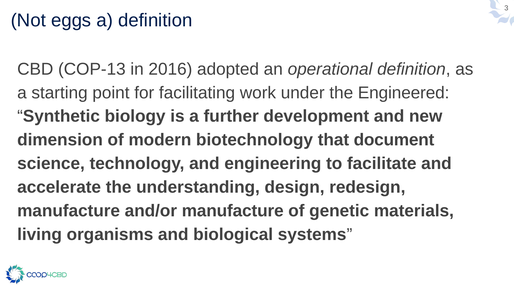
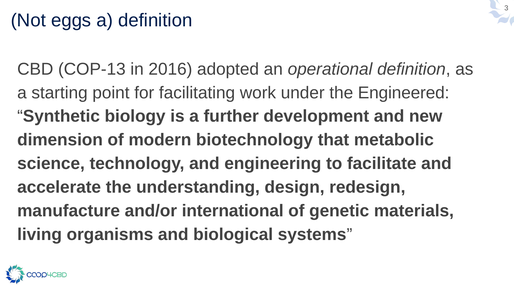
document: document -> metabolic
and/or manufacture: manufacture -> international
